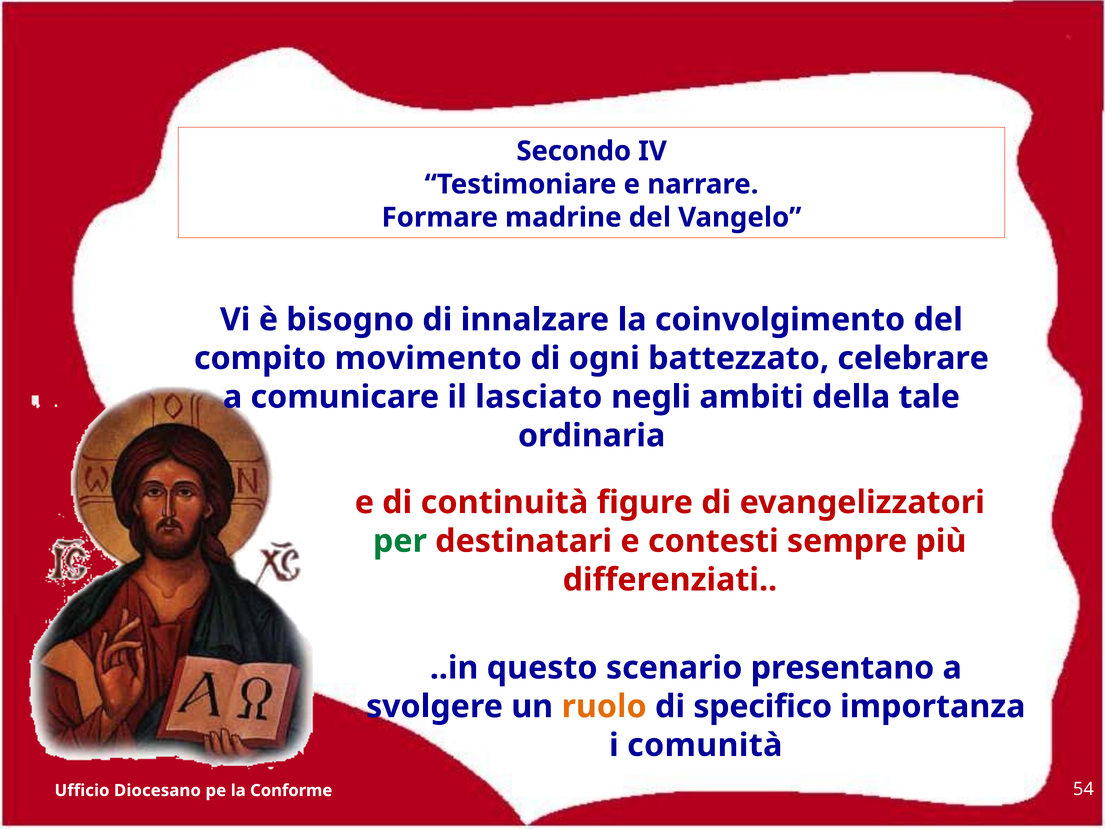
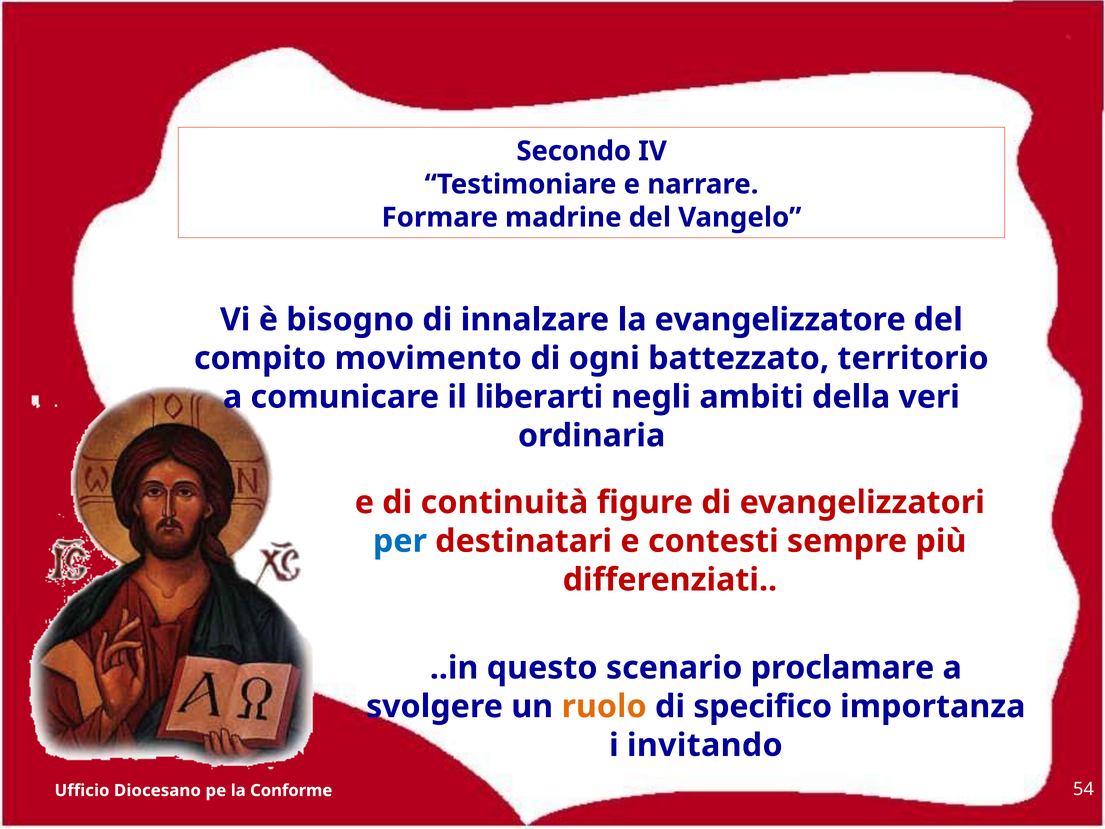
coinvolgimento: coinvolgimento -> evangelizzatore
celebrare: celebrare -> territorio
lasciato: lasciato -> liberarti
tale: tale -> veri
per colour: green -> blue
presentano: presentano -> proclamare
comunità: comunità -> invitando
